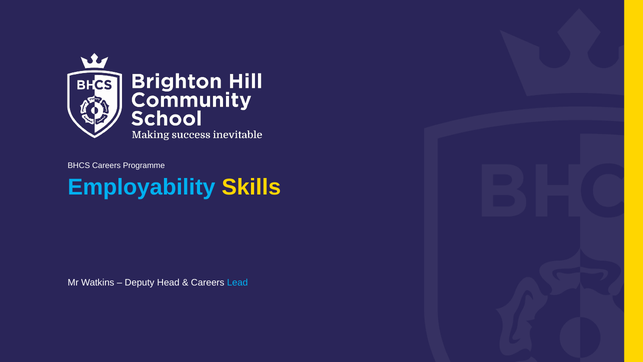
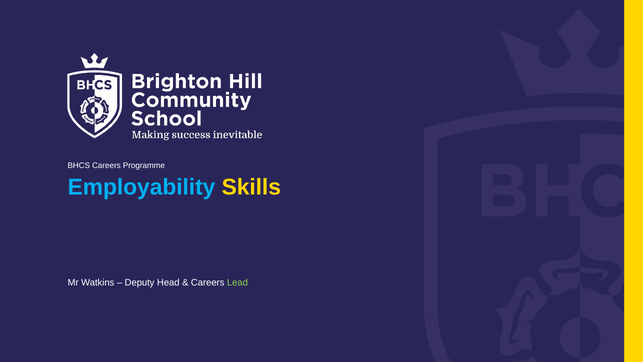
Lead colour: light blue -> light green
